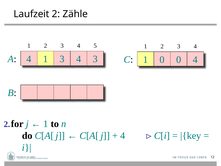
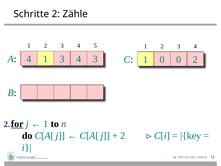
Laufzeit: Laufzeit -> Schritte
0 4: 4 -> 2
for underline: none -> present
4 at (123, 135): 4 -> 2
